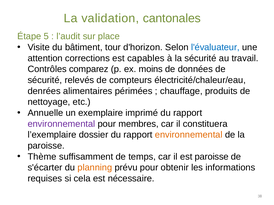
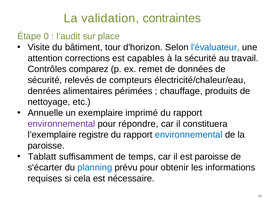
cantonales: cantonales -> contraintes
5: 5 -> 0
moins: moins -> remet
membres: membres -> répondre
dossier: dossier -> registre
environnemental at (189, 135) colour: orange -> blue
Thème: Thème -> Tablatt
planning colour: orange -> blue
